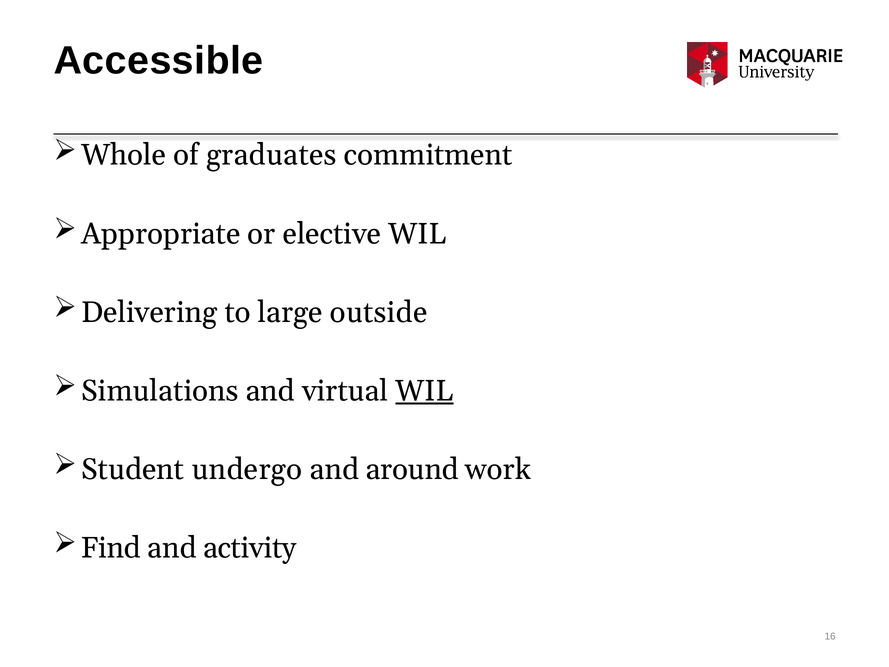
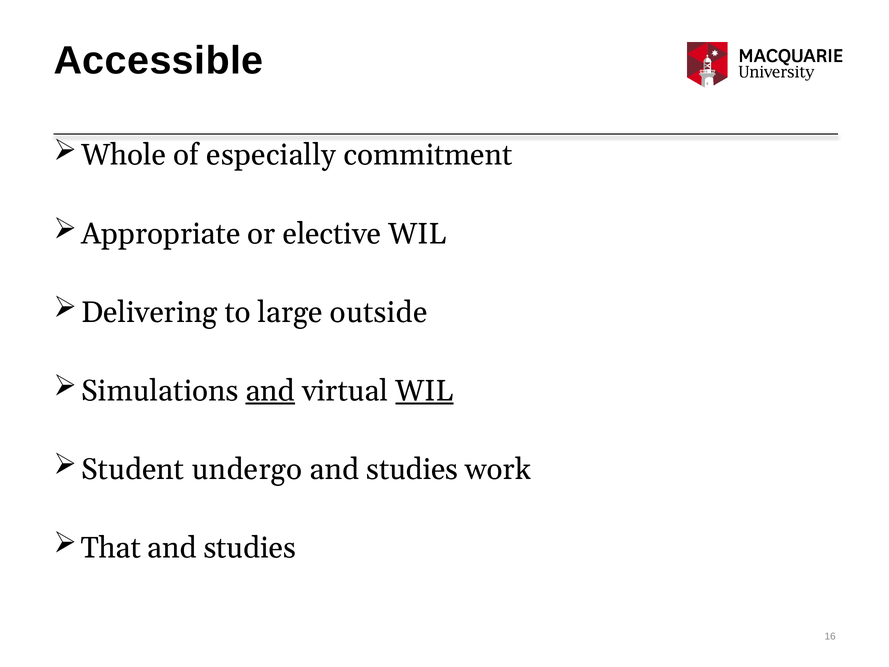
graduates: graduates -> especially
and at (270, 391) underline: none -> present
around at (412, 469): around -> studies
Find: Find -> That
activity at (250, 548): activity -> studies
